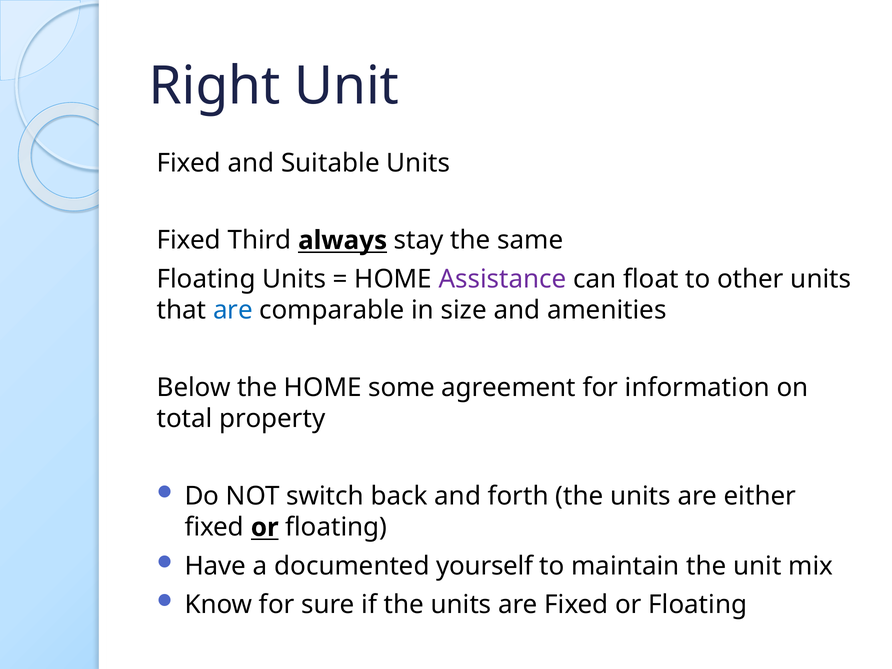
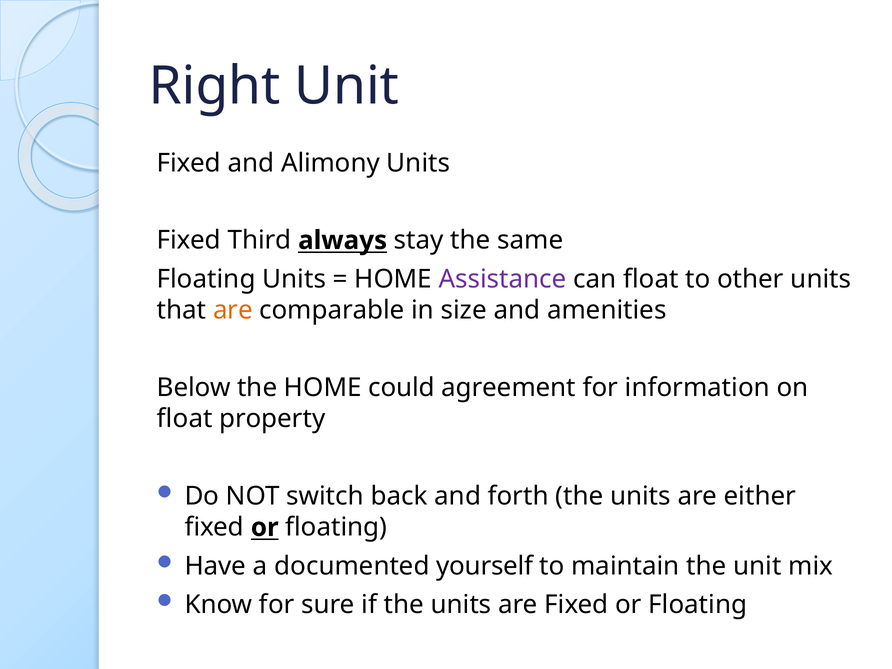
Suitable: Suitable -> Alimony
are at (233, 310) colour: blue -> orange
some: some -> could
total at (185, 419): total -> float
